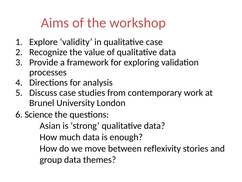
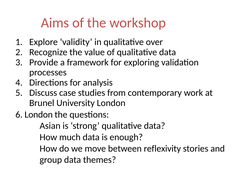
qualitative case: case -> over
6 Science: Science -> London
